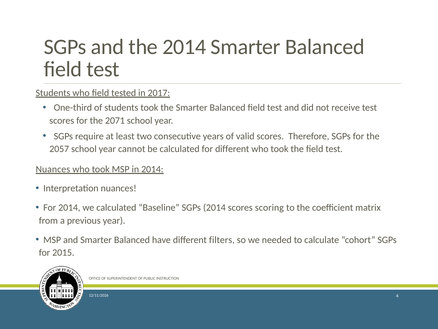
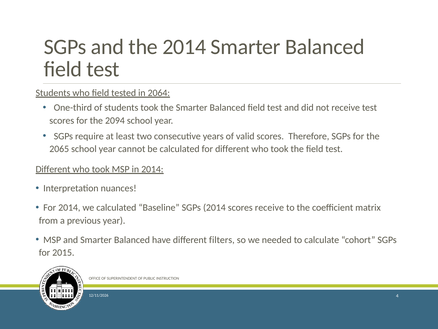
2017: 2017 -> 2064
2071: 2071 -> 2094
2057: 2057 -> 2065
Nuances at (53, 169): Nuances -> Different
scores scoring: scoring -> receive
